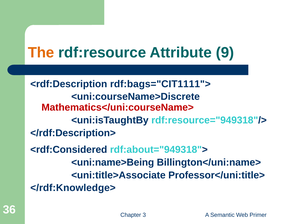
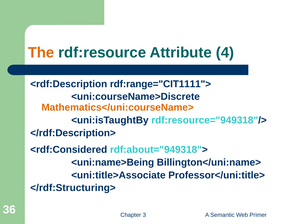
9: 9 -> 4
rdf:bags="CIT1111">: rdf:bags="CIT1111"> -> rdf:range="CIT1111">
Mathematics</uni:courseName> colour: red -> orange
</rdf:Knowledge>: </rdf:Knowledge> -> </rdf:Structuring>
